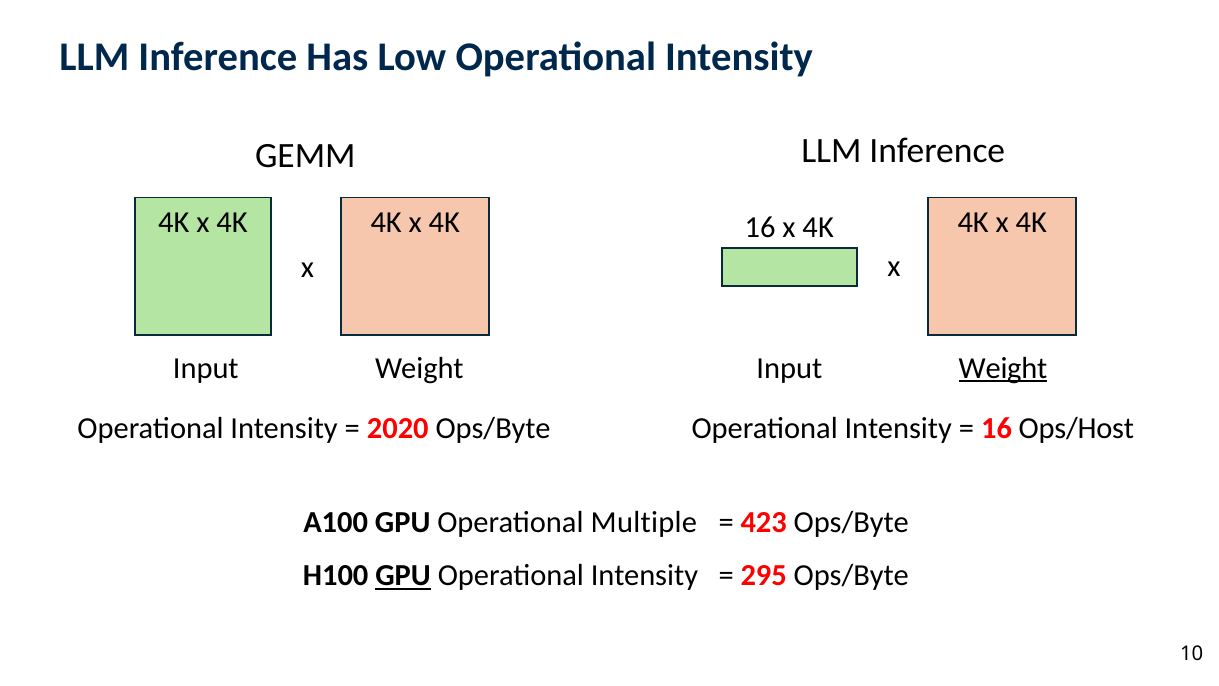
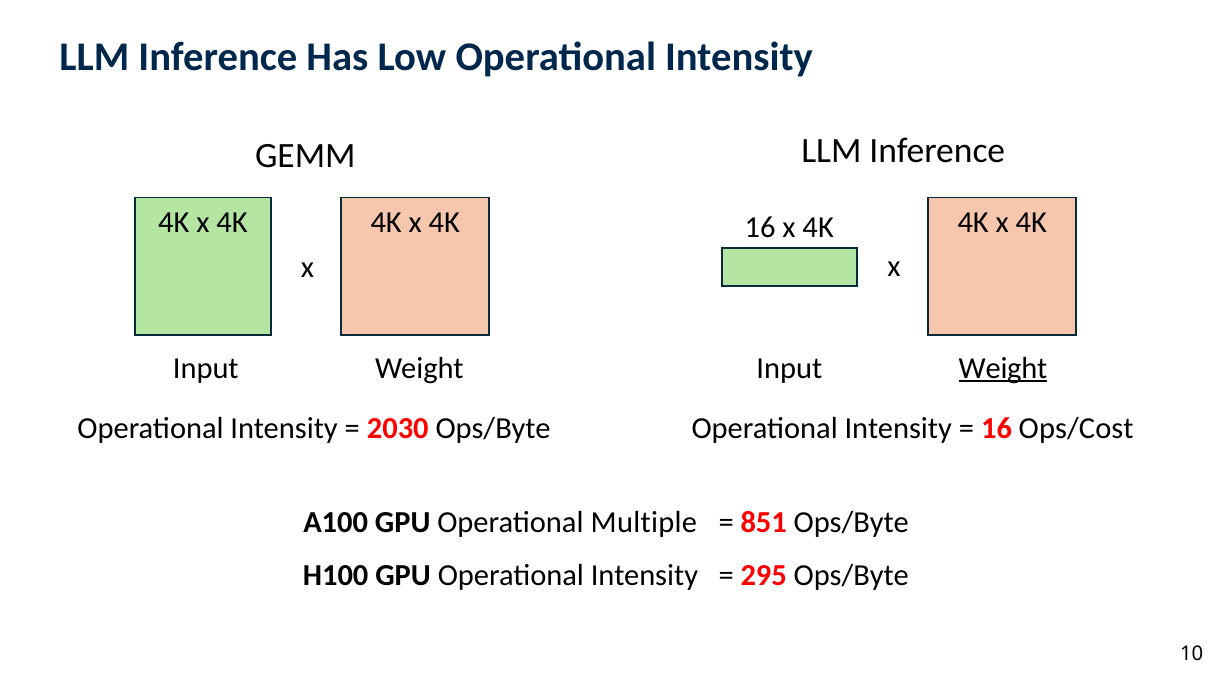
2020: 2020 -> 2030
Ops/Host: Ops/Host -> Ops/Cost
423: 423 -> 851
GPU at (403, 575) underline: present -> none
